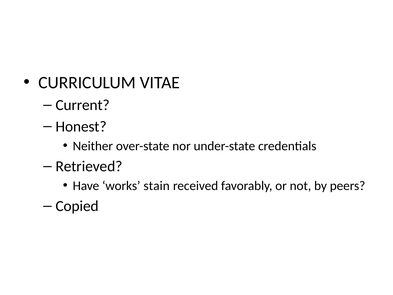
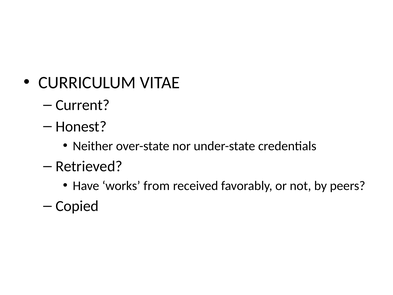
stain: stain -> from
